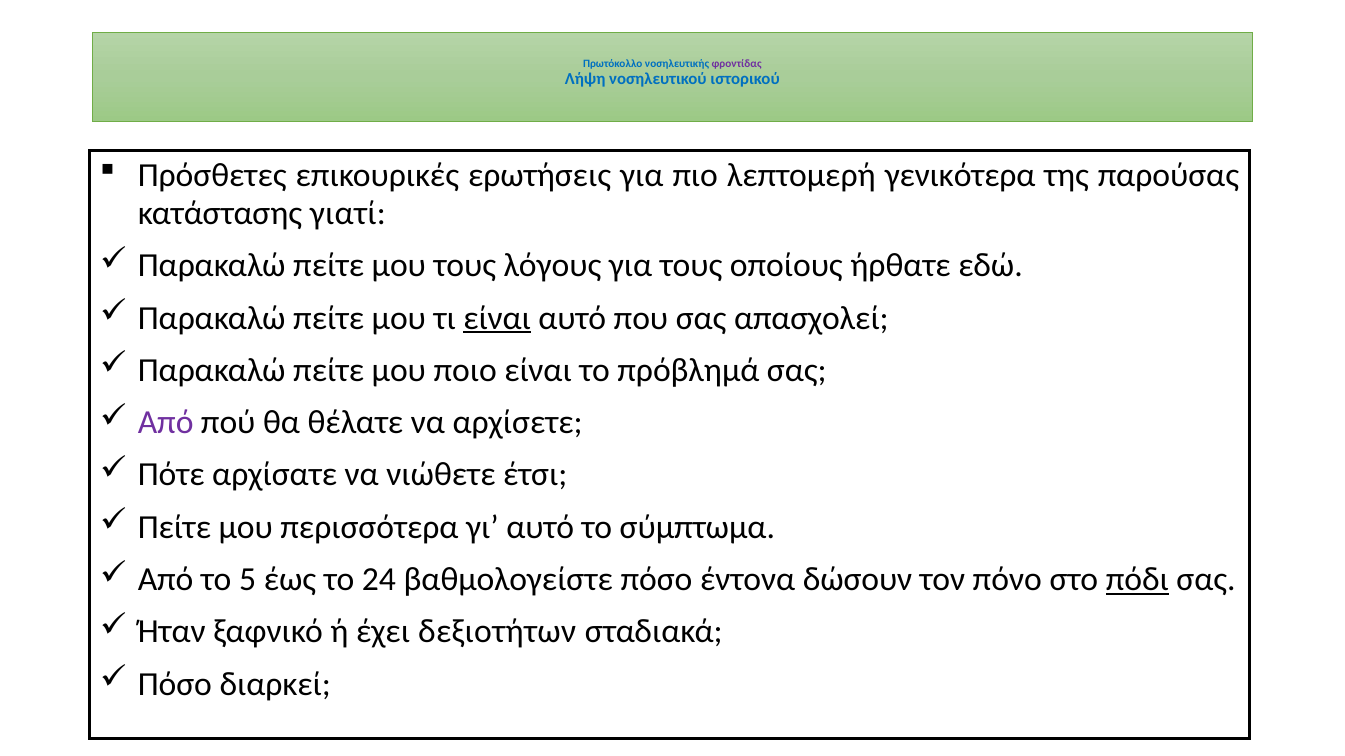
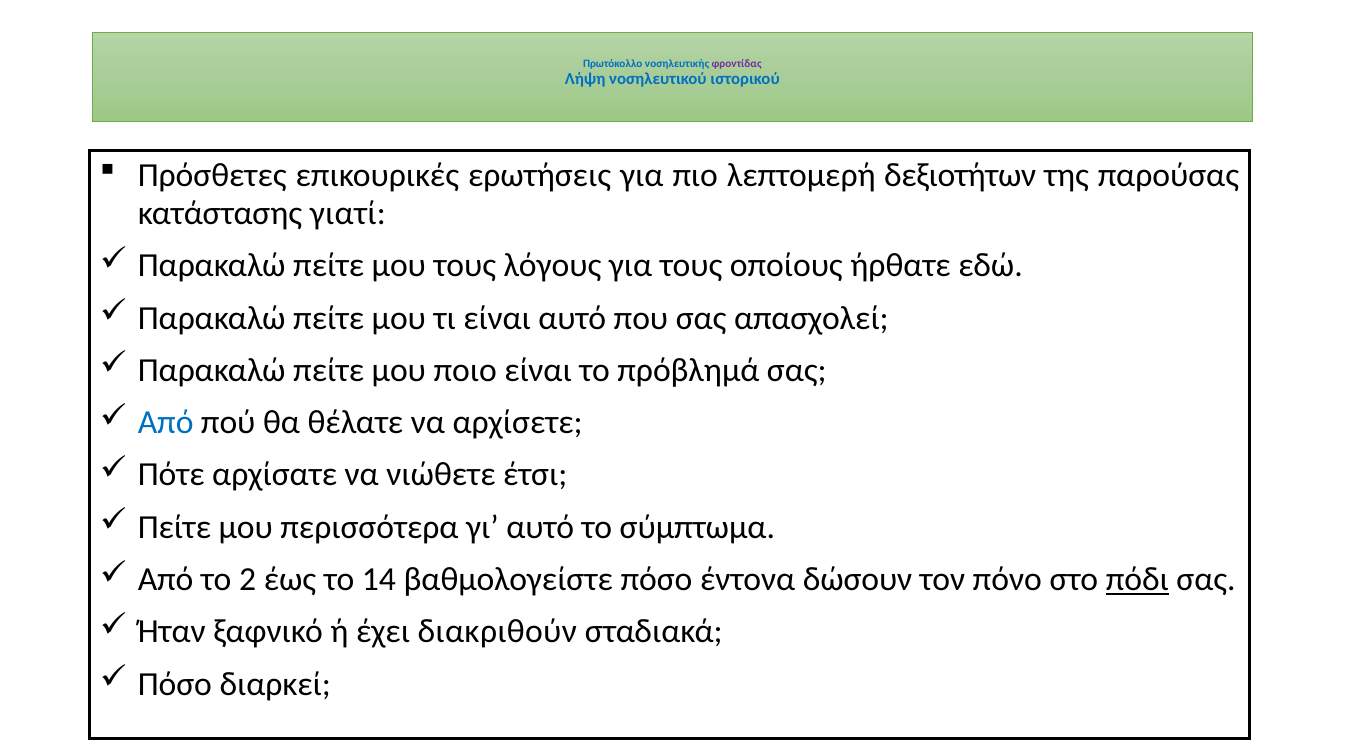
γενικότερα: γενικότερα -> δεξιοτήτων
είναι at (497, 318) underline: present -> none
Από at (166, 423) colour: purple -> blue
5: 5 -> 2
24: 24 -> 14
δεξιοτήτων: δεξιοτήτων -> διακριθούν
